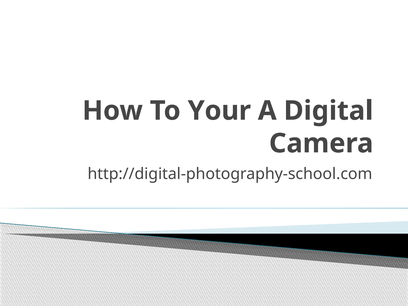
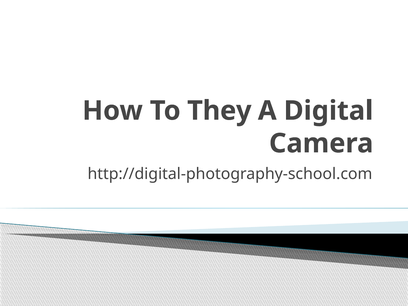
Your: Your -> They
